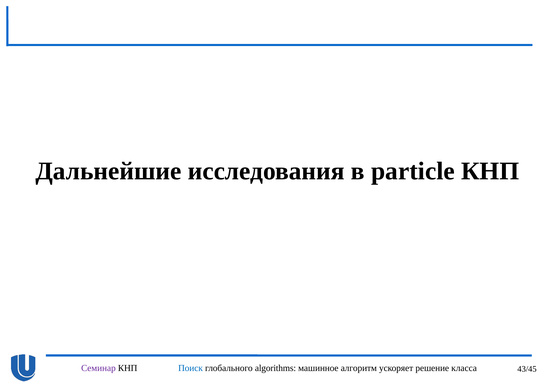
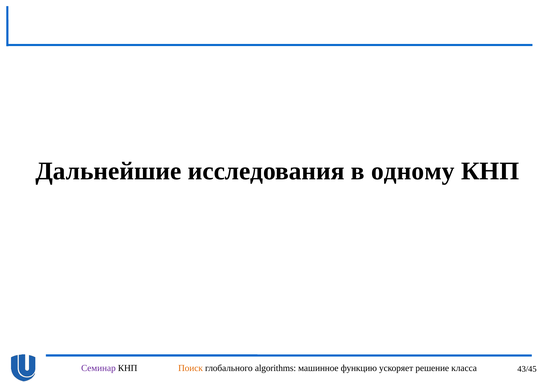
particle: particle -> одному
Поиск colour: blue -> orange
алгоритм: алгоритм -> функцию
